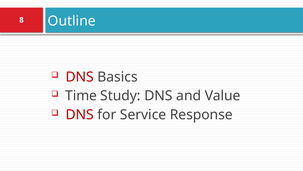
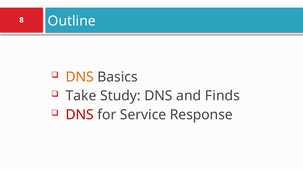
DNS at (80, 77) colour: red -> orange
Time: Time -> Take
Value: Value -> Finds
